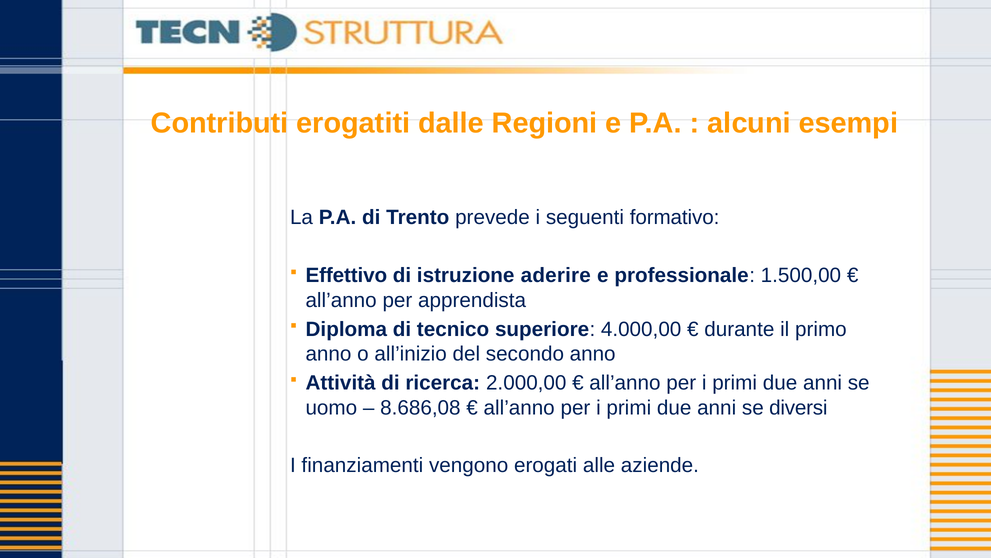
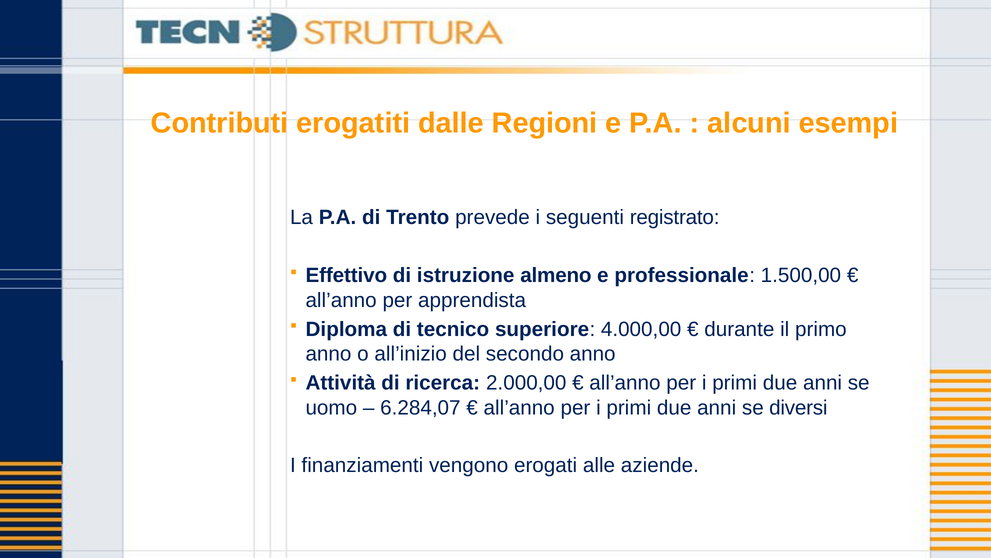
formativo: formativo -> registrato
aderire: aderire -> almeno
8.686,08: 8.686,08 -> 6.284,07
